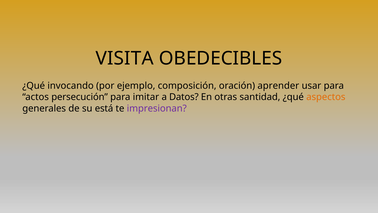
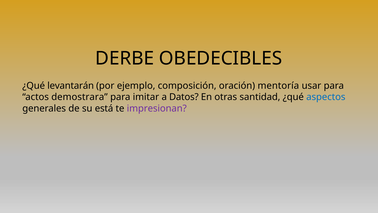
VISITA: VISITA -> DERBE
invocando: invocando -> levantarán
aprender: aprender -> mentoría
persecución: persecución -> demostrara
aspectos colour: orange -> blue
